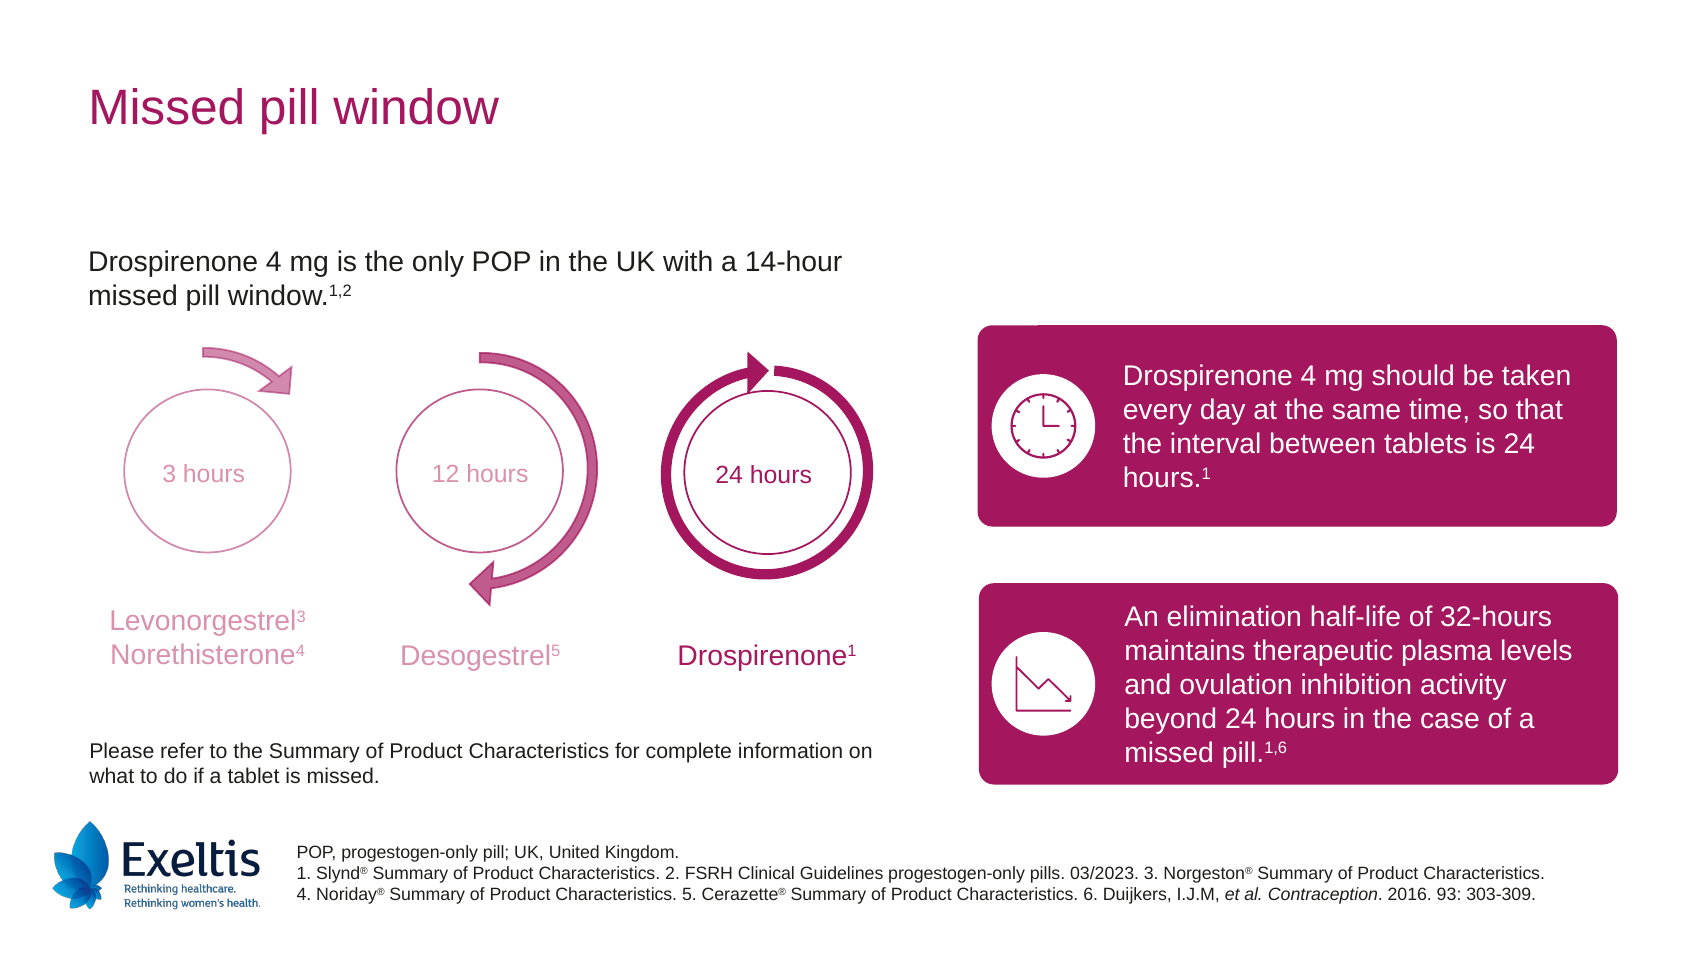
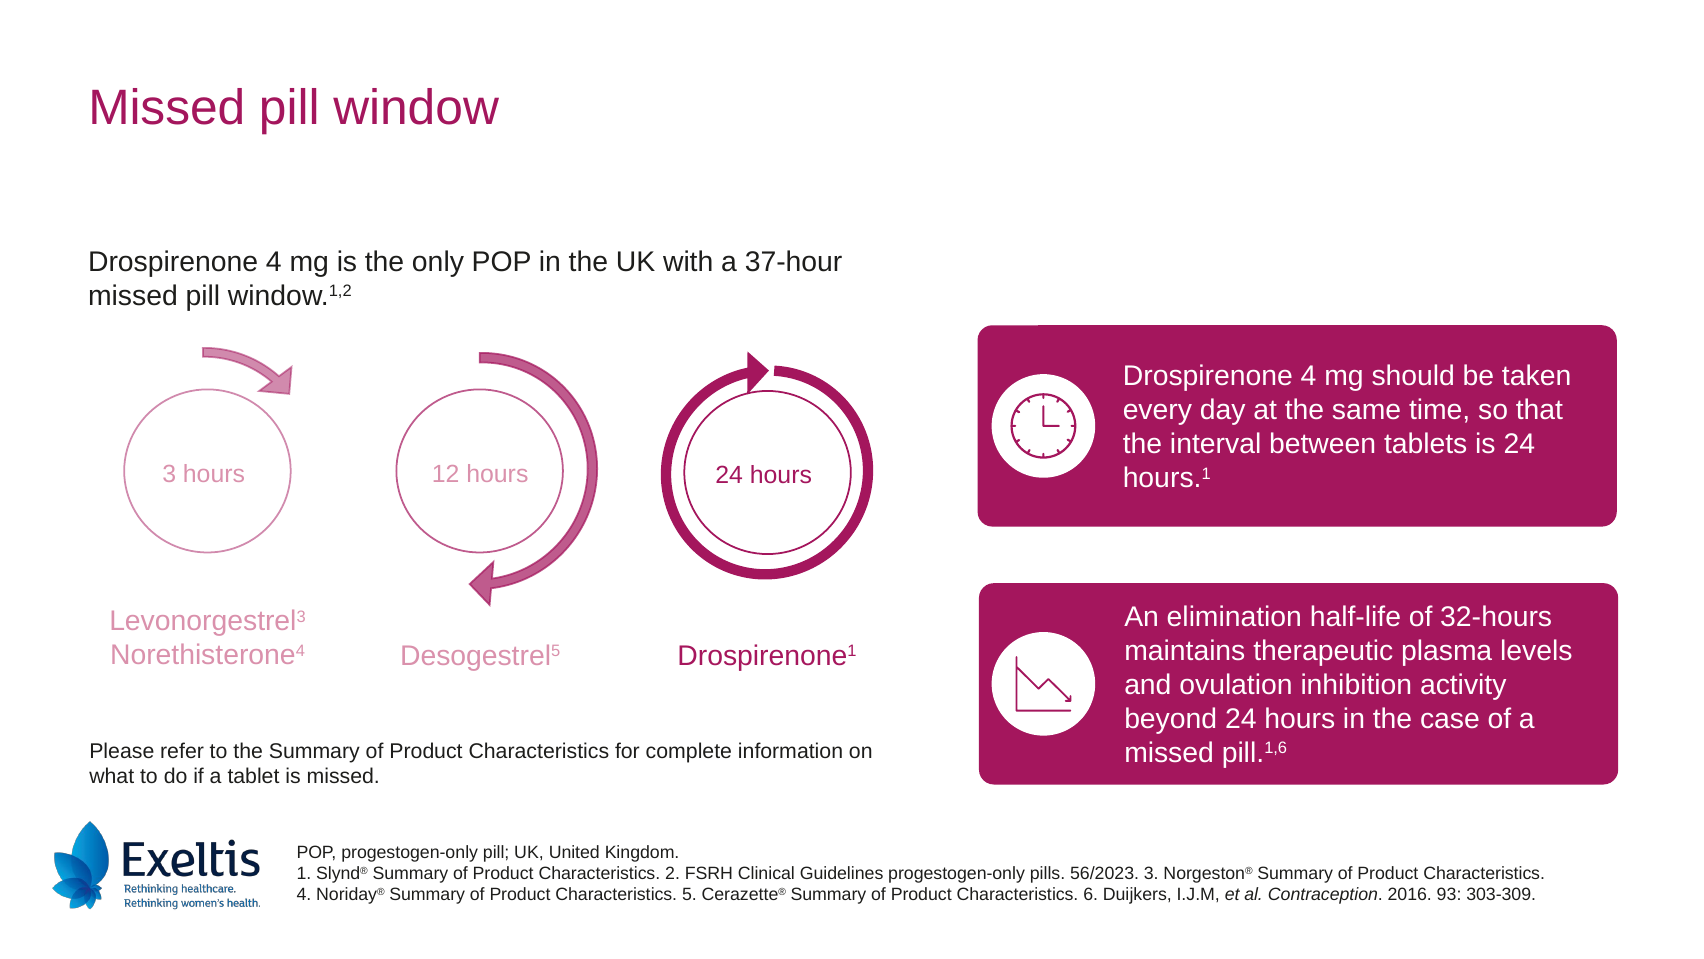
14-hour: 14-hour -> 37-hour
03/2023: 03/2023 -> 56/2023
